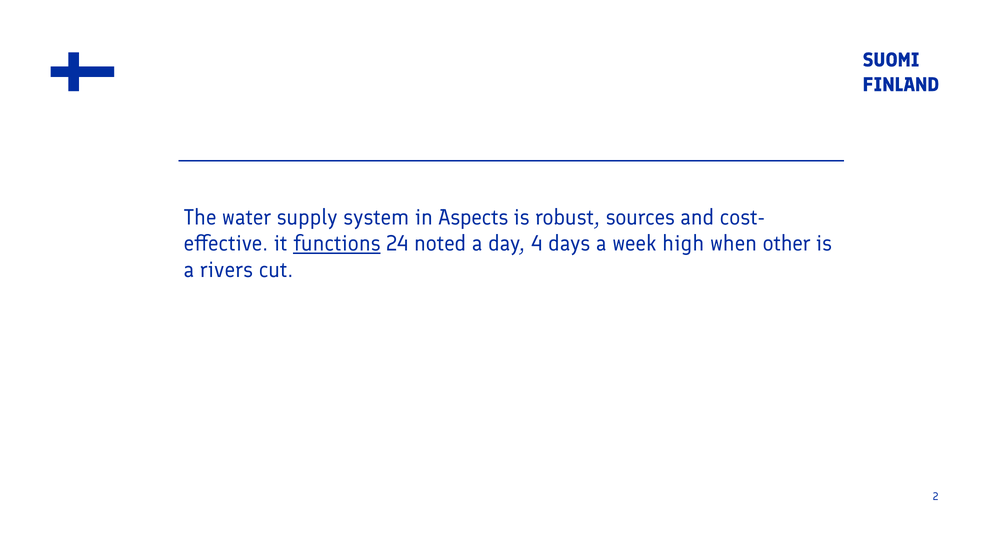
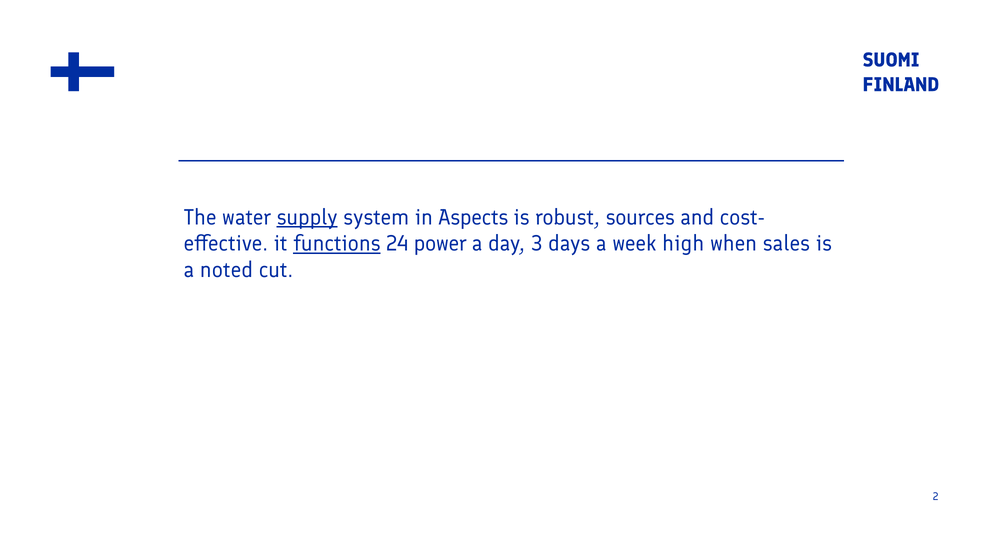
supply underline: none -> present
noted: noted -> power
4: 4 -> 3
other: other -> sales
rivers: rivers -> noted
